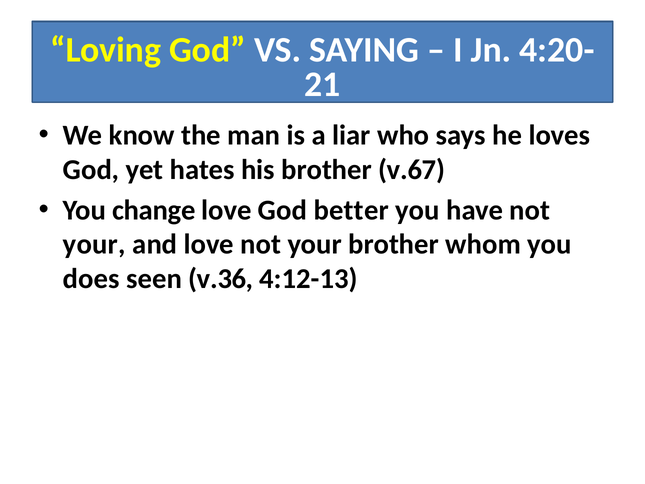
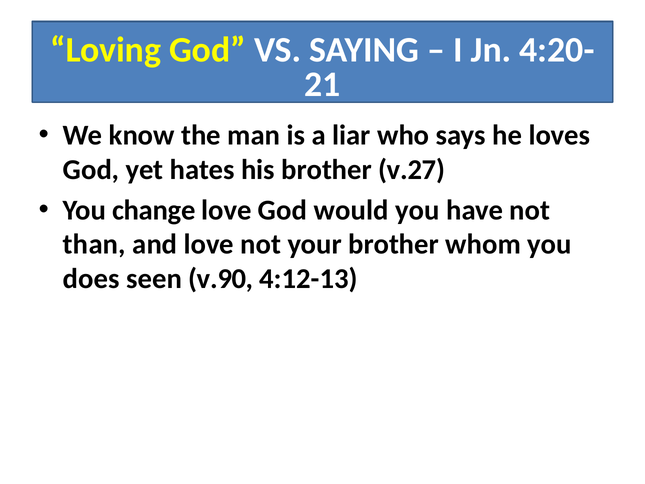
v.67: v.67 -> v.27
better: better -> would
your at (94, 244): your -> than
v.36: v.36 -> v.90
